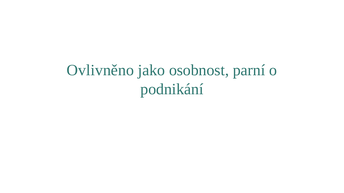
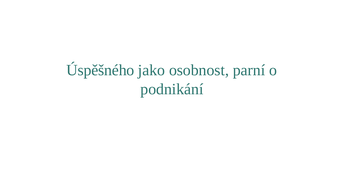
Ovlivněno: Ovlivněno -> Úspěšného
